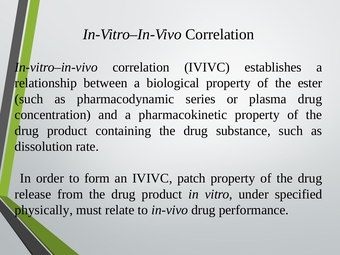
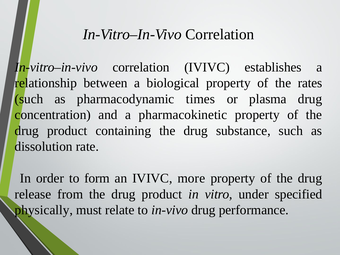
ester: ester -> rates
series: series -> times
patch: patch -> more
